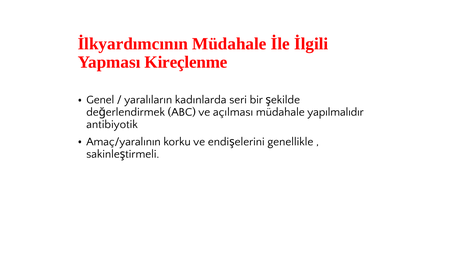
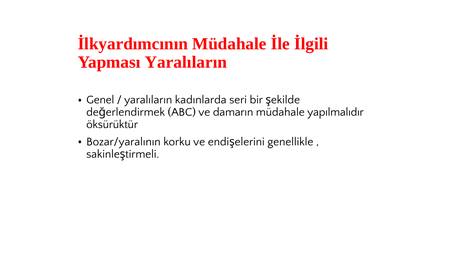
Yapması Kireçlenme: Kireçlenme -> Yaralıların
açılması: açılması -> damarın
antibiyotik: antibiyotik -> öksürüktür
Amaç/yaralının: Amaç/yaralının -> Bozar/yaralının
